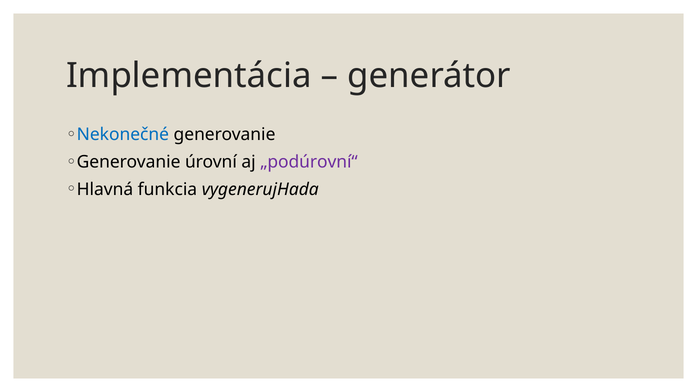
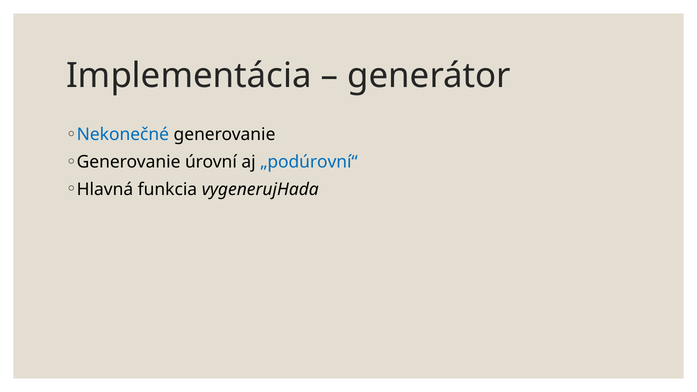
„podúrovní“ colour: purple -> blue
